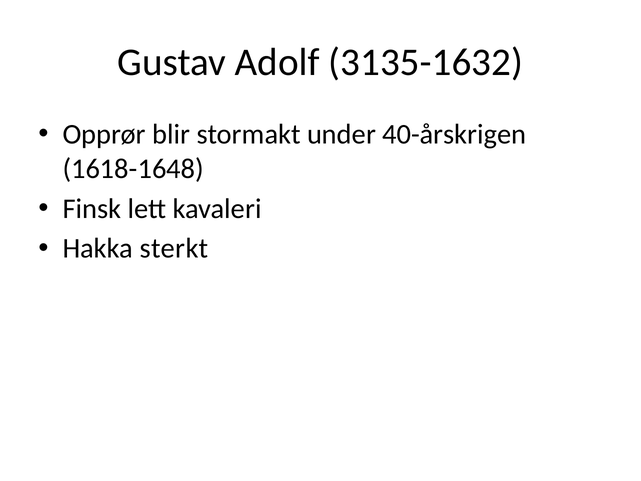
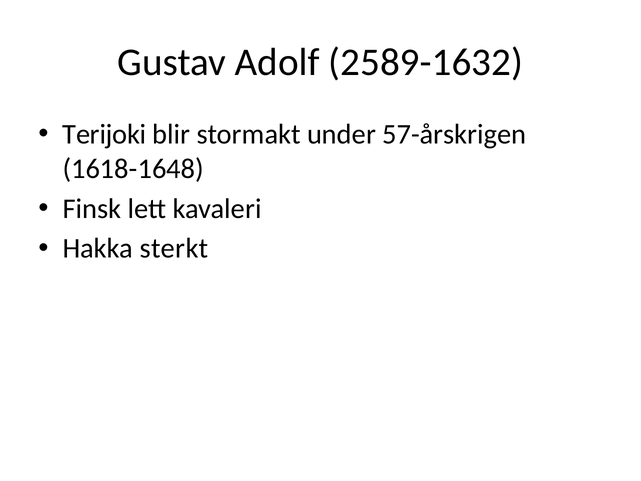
3135-1632: 3135-1632 -> 2589-1632
Opprør: Opprør -> Terijoki
40-årskrigen: 40-årskrigen -> 57-årskrigen
